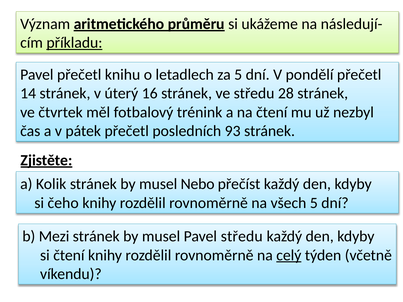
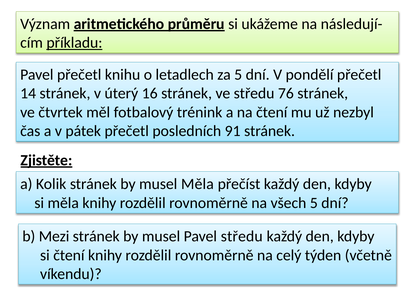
28: 28 -> 76
93: 93 -> 91
musel Nebo: Nebo -> Měla
si čeho: čeho -> měla
celý underline: present -> none
